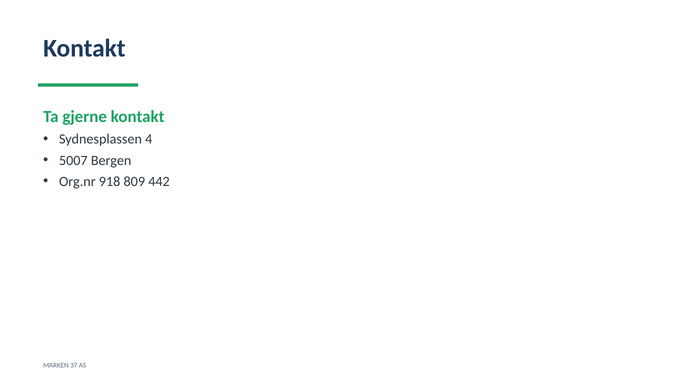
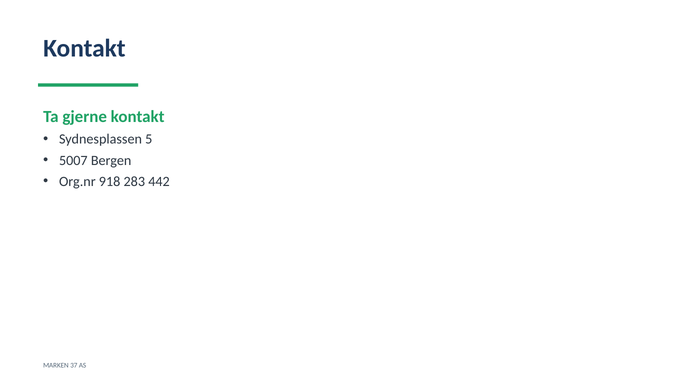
4: 4 -> 5
809: 809 -> 283
